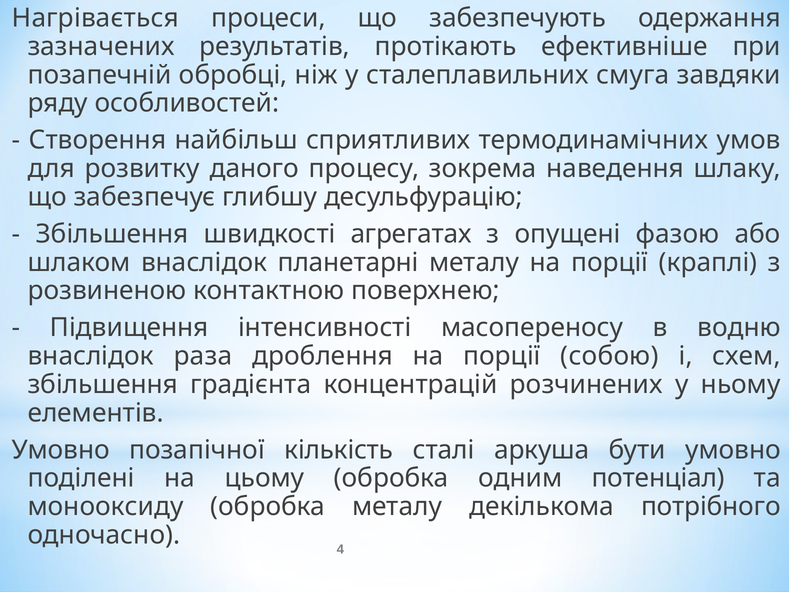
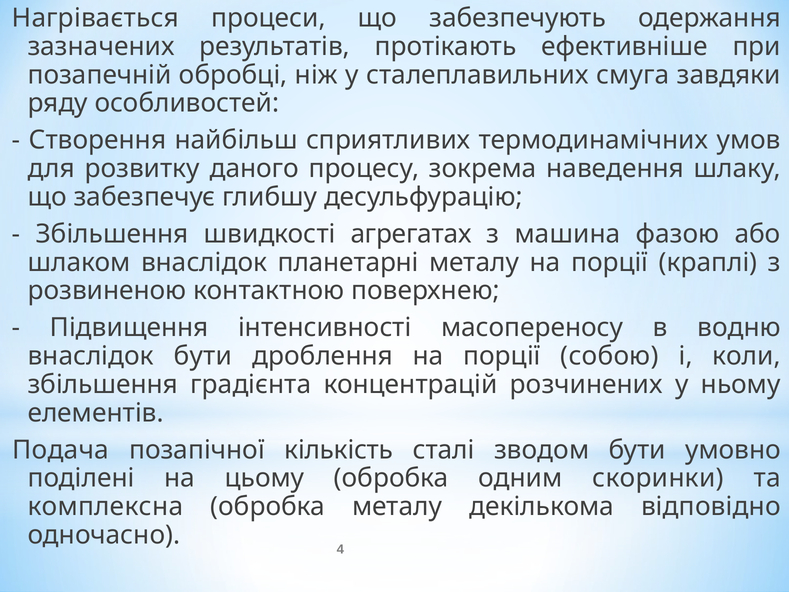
опущені: опущені -> машина
внаслідок раза: раза -> бути
схем: схем -> коли
Умовно at (61, 450): Умовно -> Подача
аркуша: аркуша -> зводом
потенціал: потенціал -> скоринки
монооксиду: монооксиду -> комплексна
потрібного: потрібного -> відповідно
